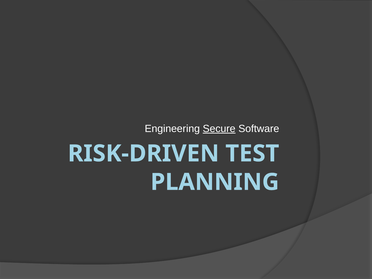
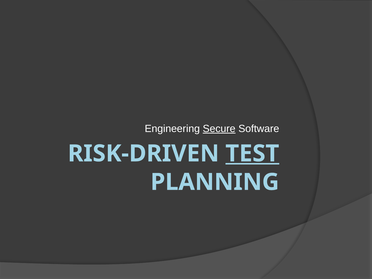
TEST underline: none -> present
